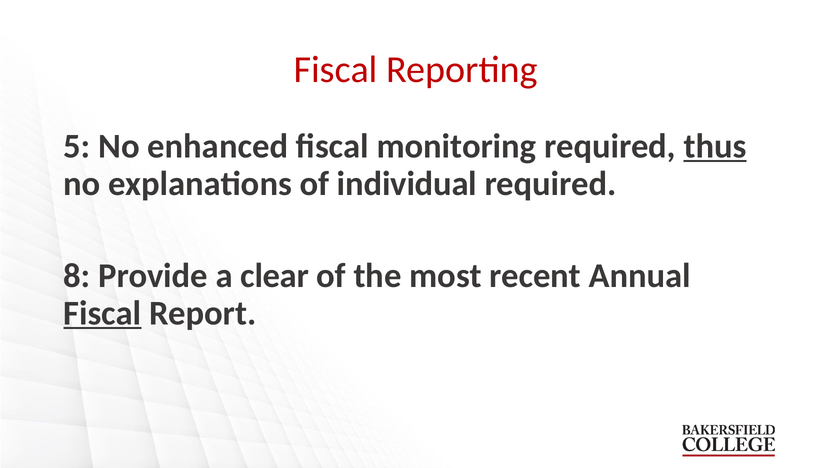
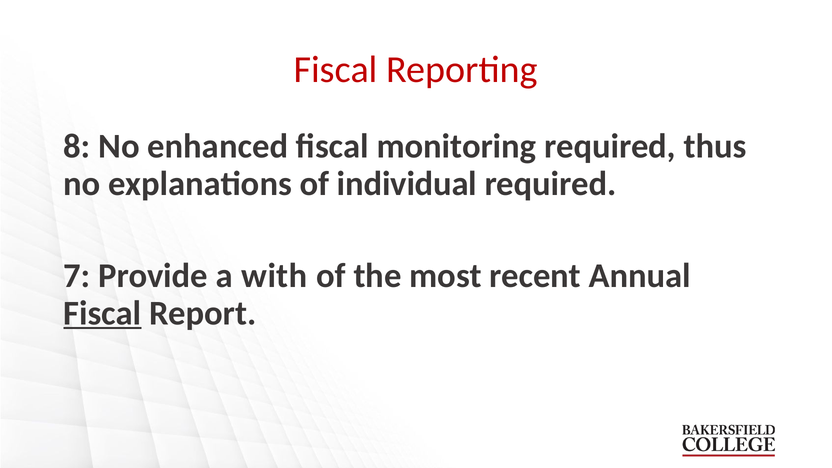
5: 5 -> 8
thus underline: present -> none
8: 8 -> 7
clear: clear -> with
